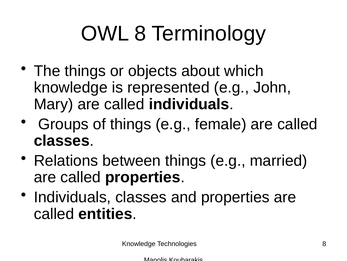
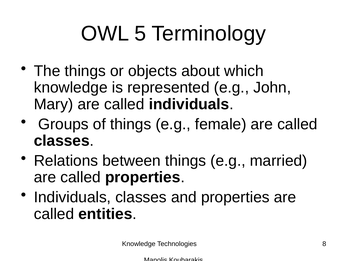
OWL 8: 8 -> 5
